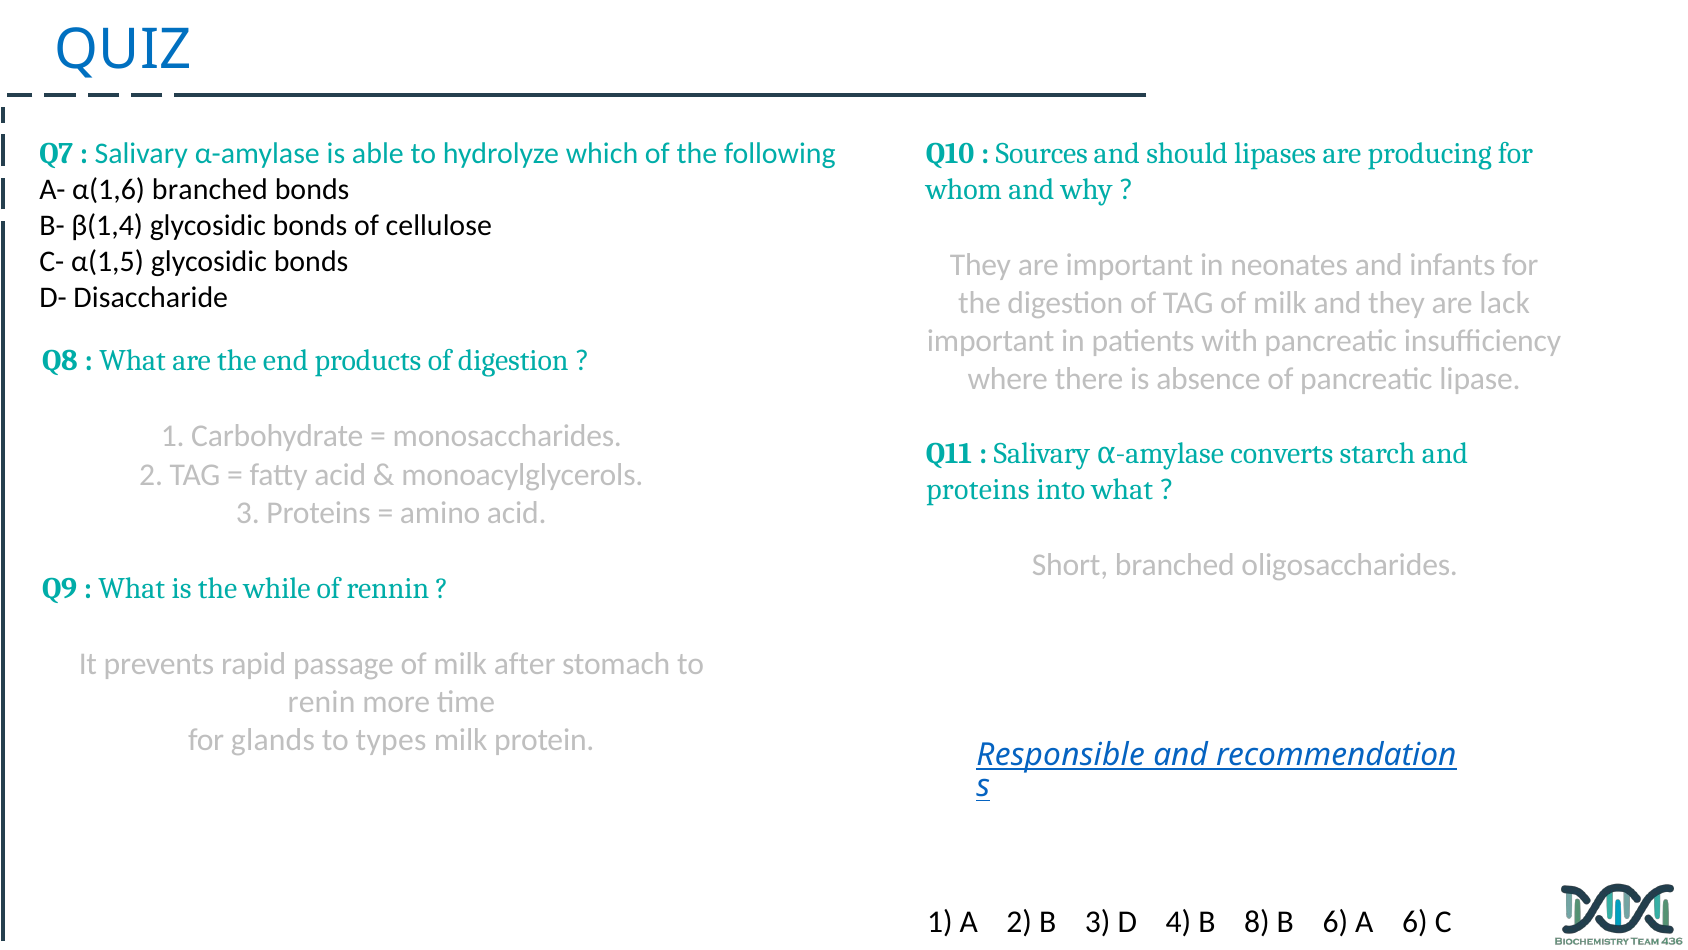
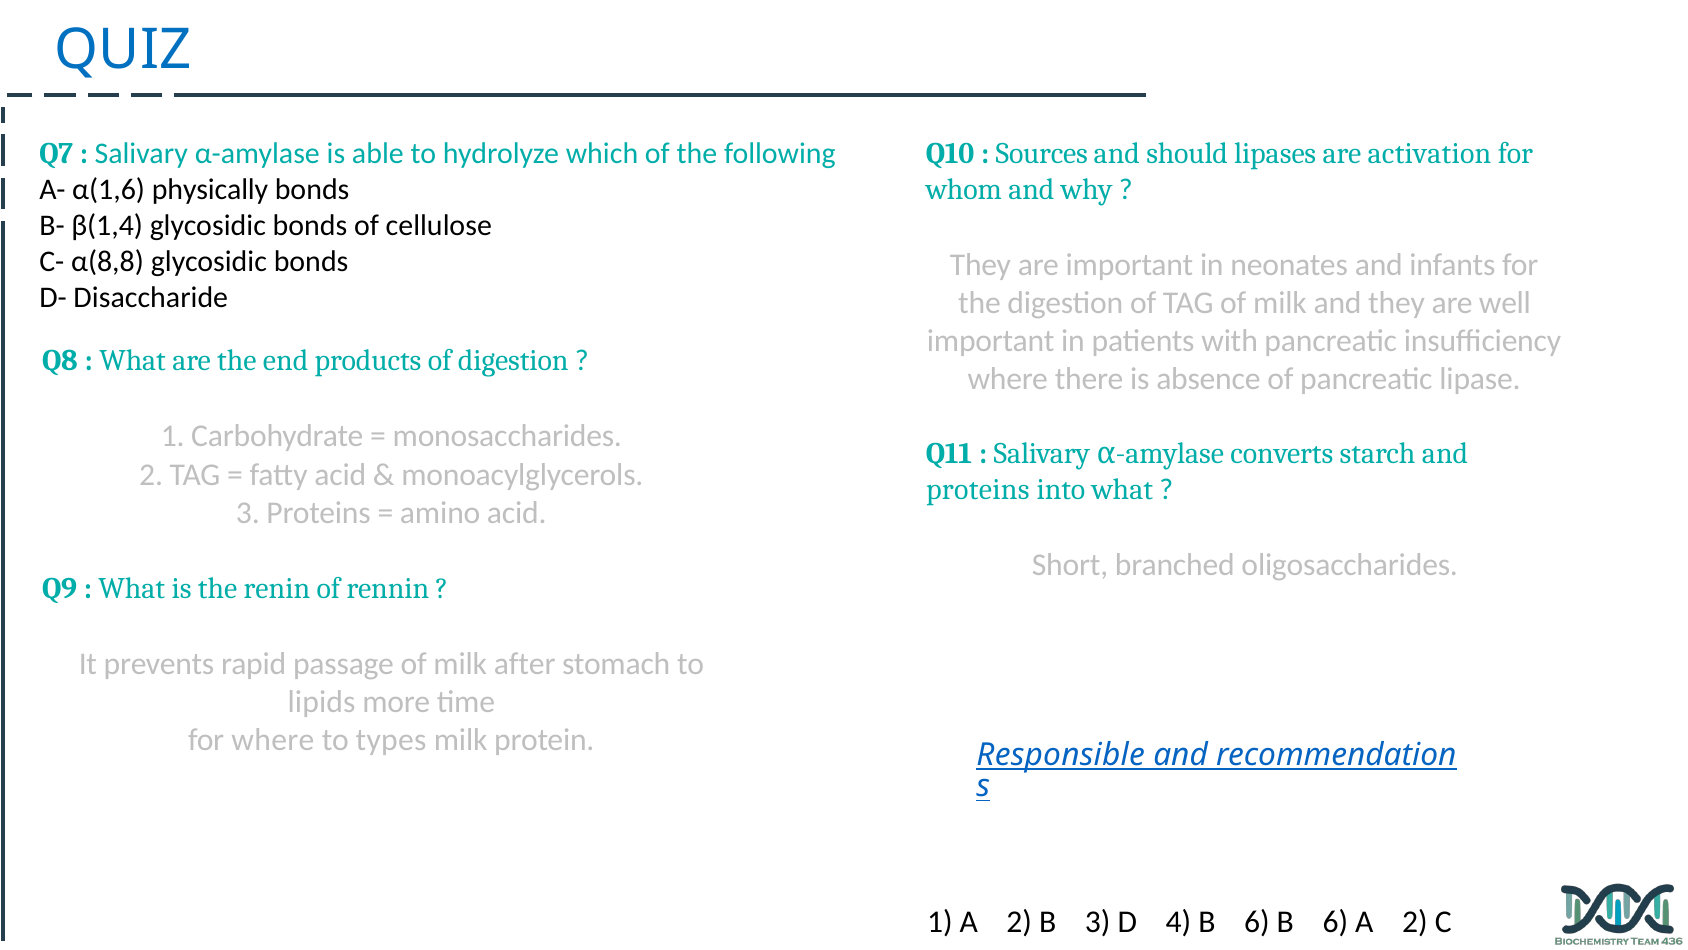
producing: producing -> activation
α(1,6 branched: branched -> physically
α(1,5: α(1,5 -> α(8,8
lack: lack -> well
while: while -> renin
renin: renin -> lipids
for glands: glands -> where
4 B 8: 8 -> 6
6 A 6: 6 -> 2
